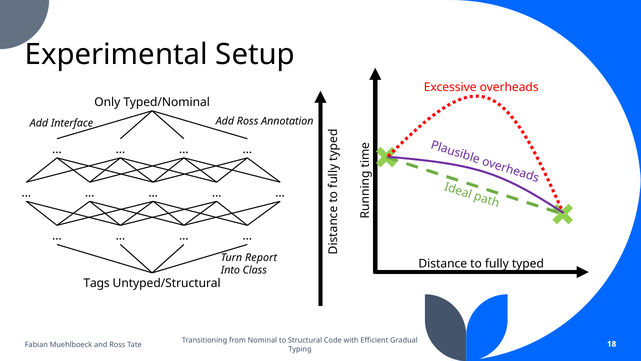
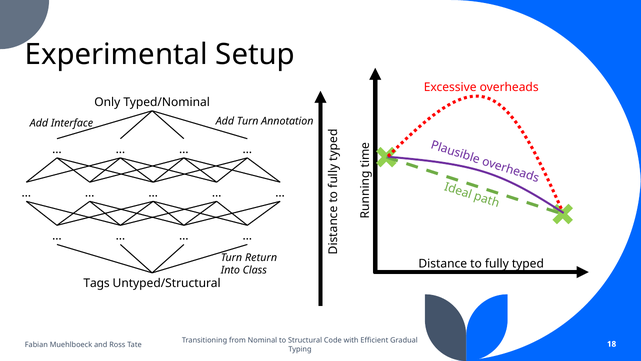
Add Ross: Ross -> Turn
Report: Report -> Return
